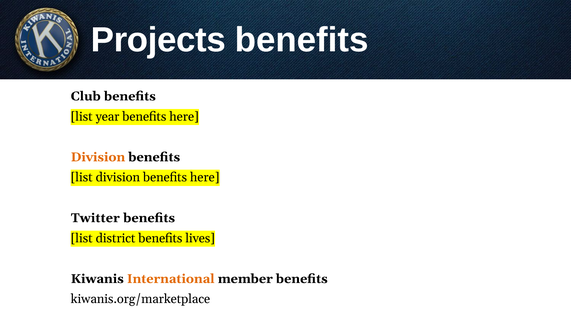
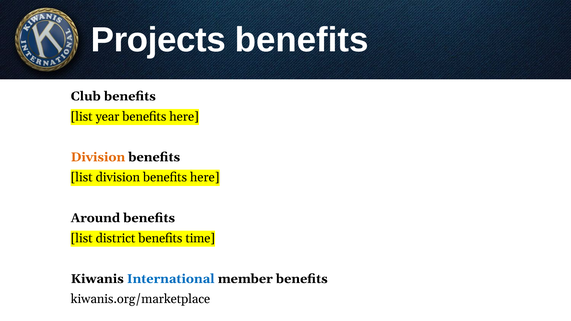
Twitter: Twitter -> Around
lives: lives -> time
International colour: orange -> blue
